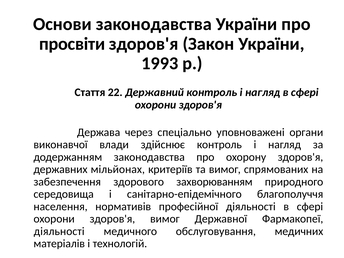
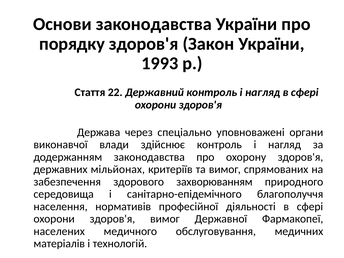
просвіти: просвіти -> порядку
діяльності at (59, 231): діяльності -> населених
